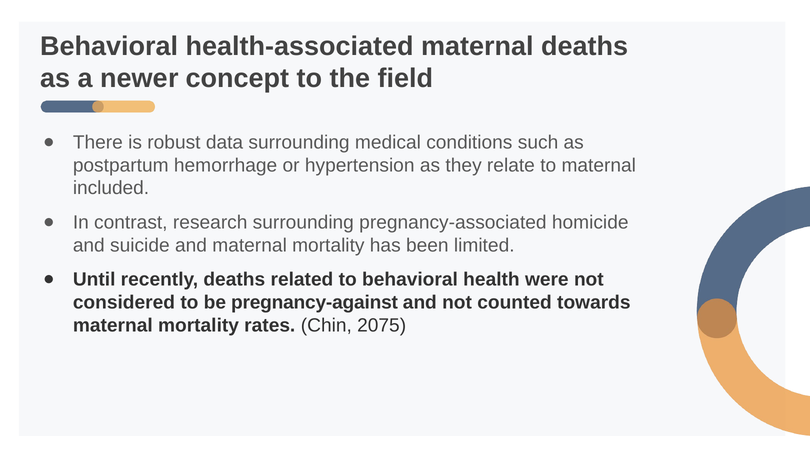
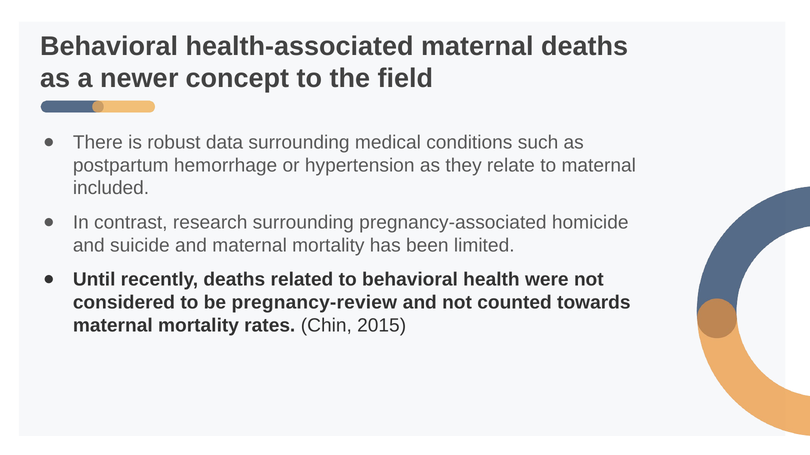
pregnancy-against: pregnancy-against -> pregnancy-review
2075: 2075 -> 2015
